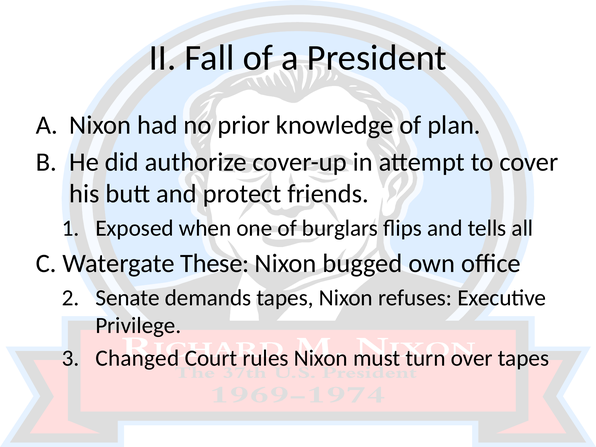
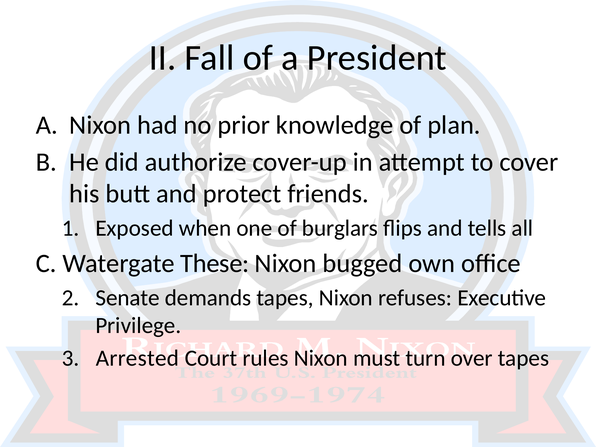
Changed: Changed -> Arrested
